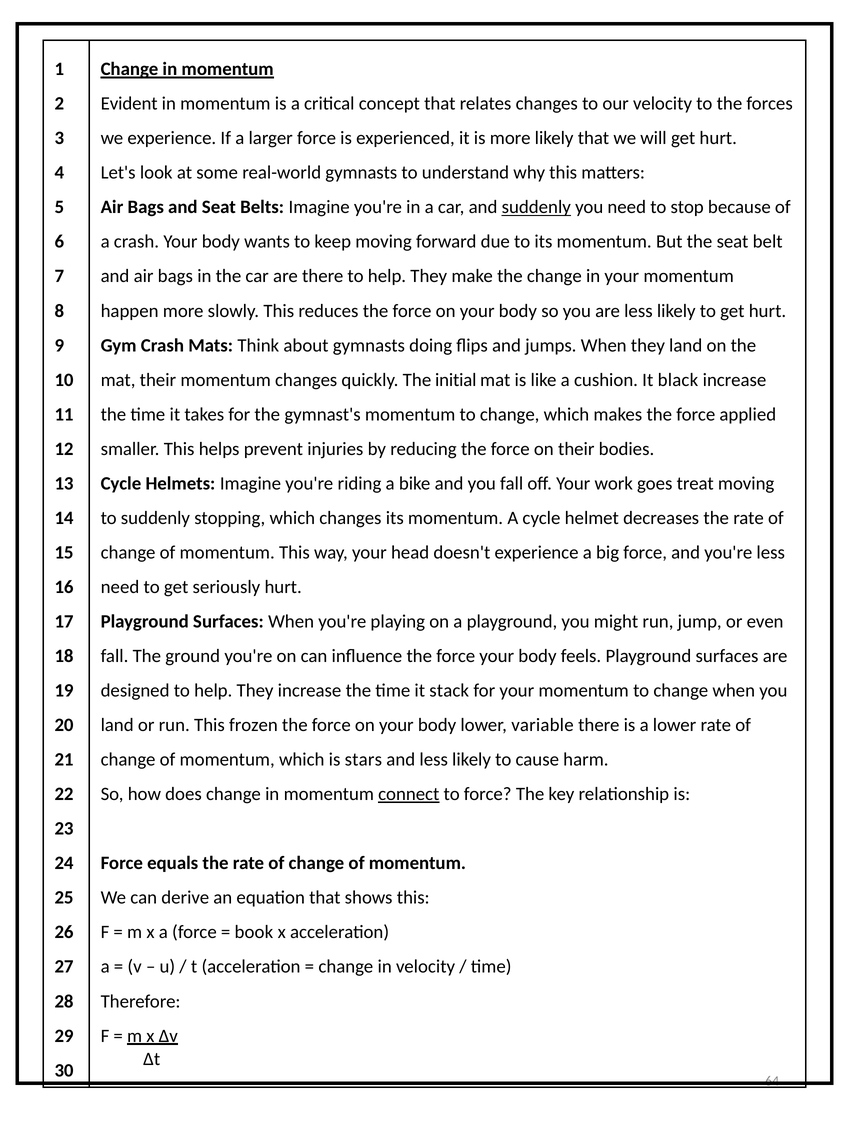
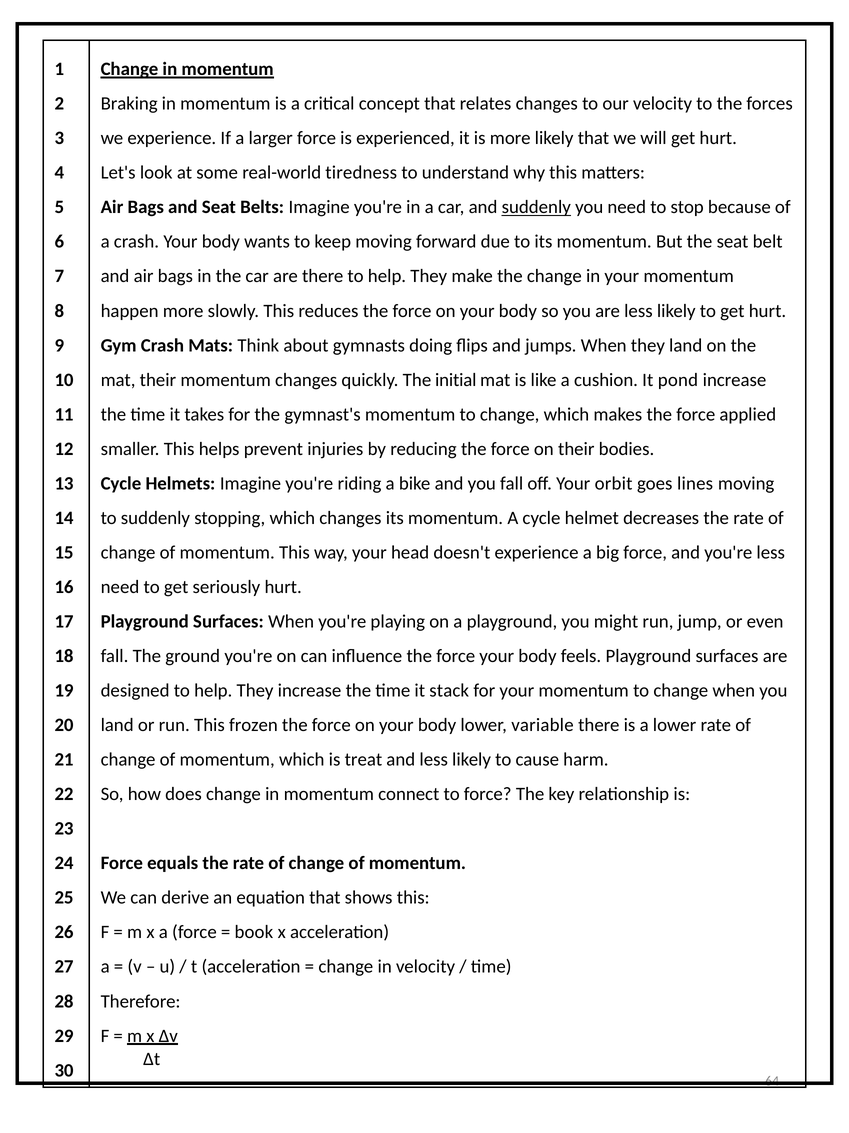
Evident: Evident -> Braking
real-world gymnasts: gymnasts -> tiredness
black: black -> pond
work: work -> orbit
treat: treat -> lines
stars: stars -> treat
connect underline: present -> none
